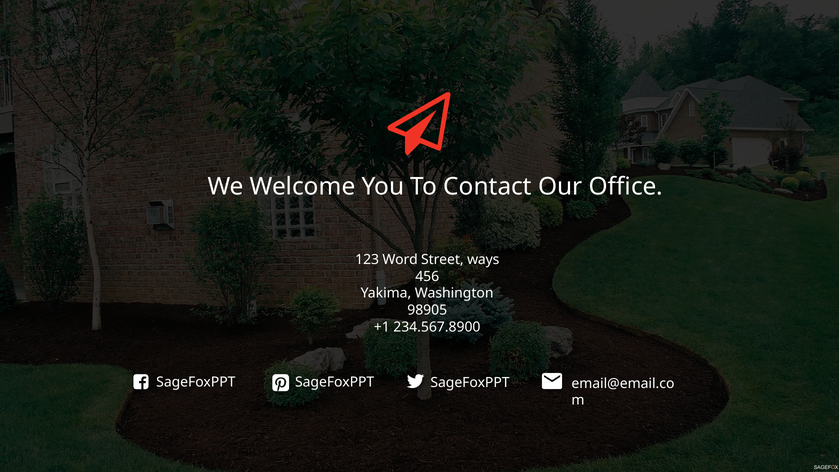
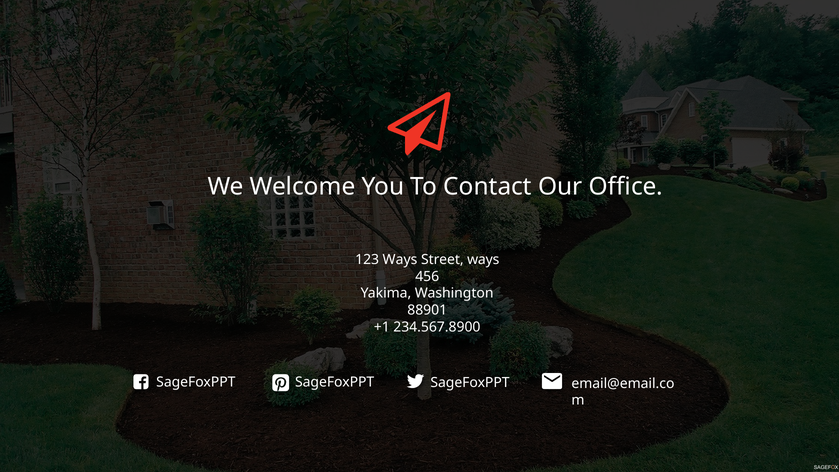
123 Word: Word -> Ways
98905: 98905 -> 88901
